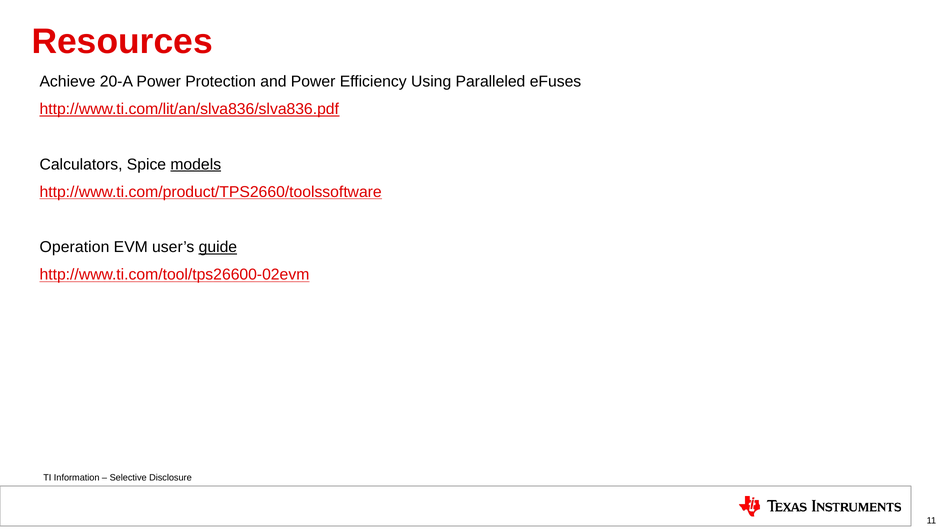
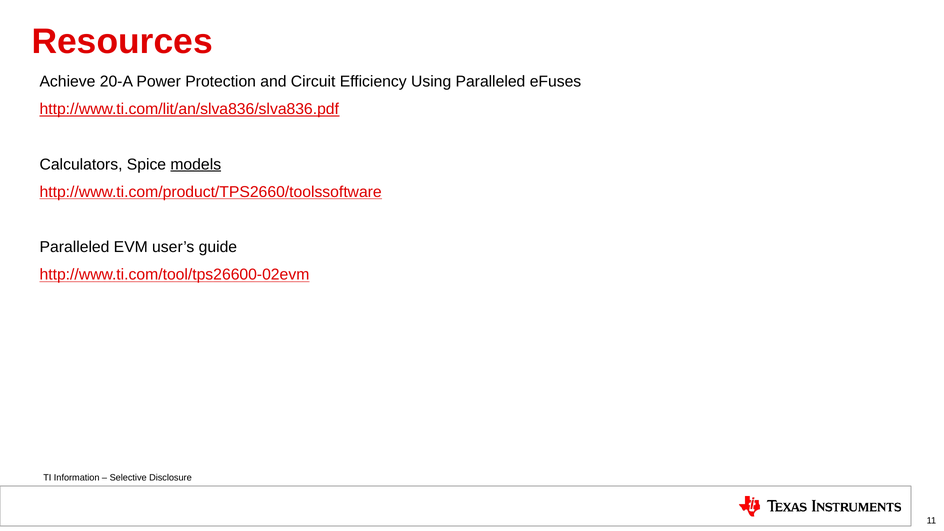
and Power: Power -> Circuit
Operation at (74, 247): Operation -> Paralleled
guide underline: present -> none
